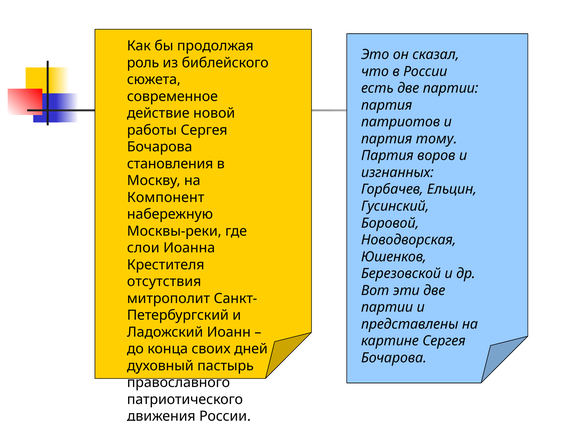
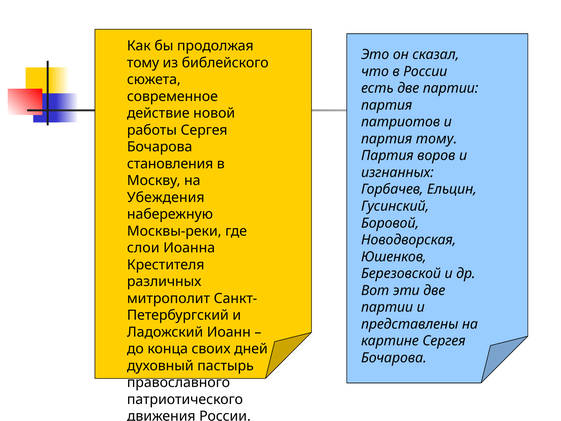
роль at (143, 63): роль -> тому
Компонент: Компонент -> Убеждения
отсутствия: отсутствия -> различных
